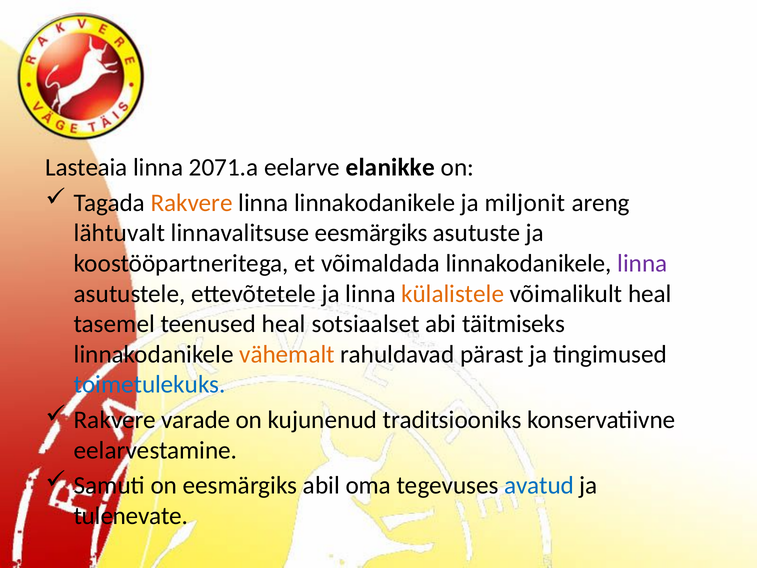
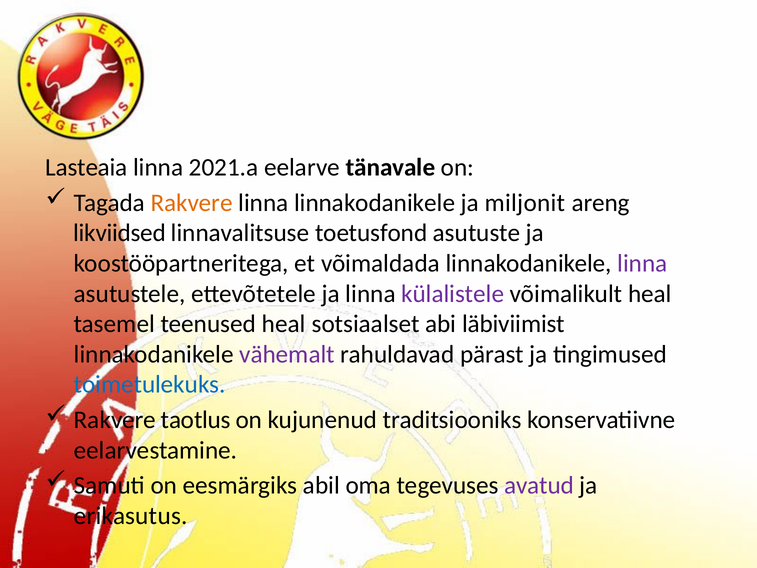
2071.a: 2071.a -> 2021.a
elanikke: elanikke -> tänavale
lähtuvalt: lähtuvalt -> likviidsed
linnavalitsuse eesmärgiks: eesmärgiks -> toetusfond
külalistele colour: orange -> purple
täitmiseks: täitmiseks -> läbiviimist
vähemalt colour: orange -> purple
varade: varade -> taotlus
avatud colour: blue -> purple
tulenevate: tulenevate -> erikasutus
